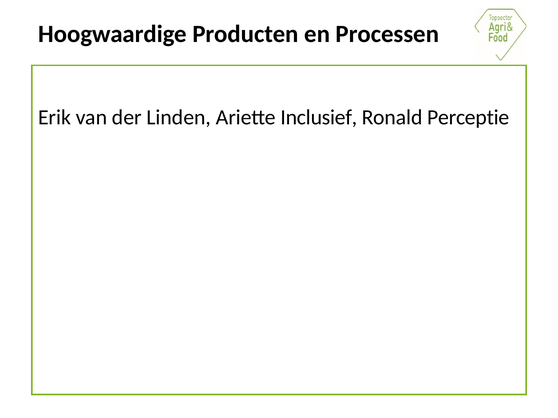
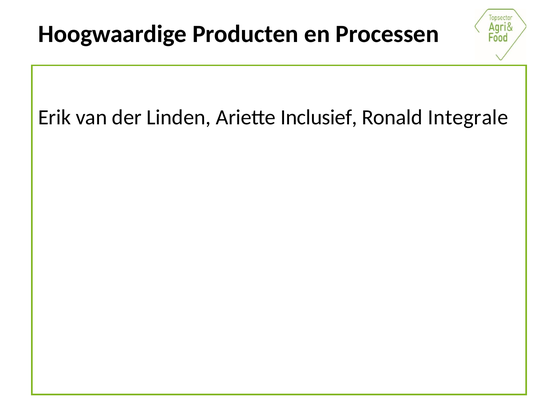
Perceptie: Perceptie -> Integrale
